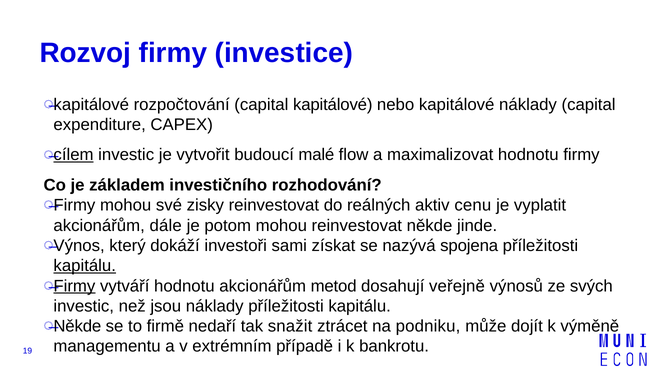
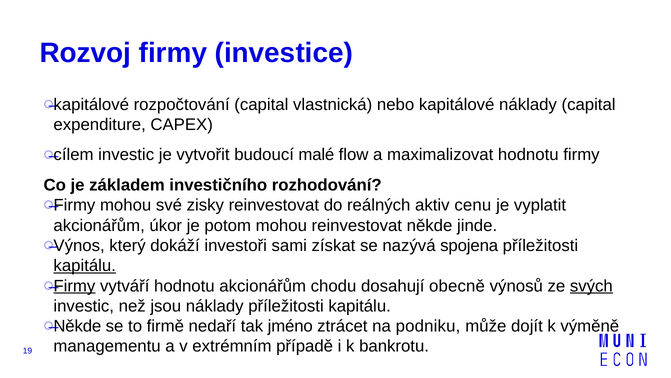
capital kapitálové: kapitálové -> vlastnická
cílem underline: present -> none
dále: dále -> úkor
metod: metod -> chodu
veřejně: veřejně -> obecně
svých underline: none -> present
snažit: snažit -> jméno
